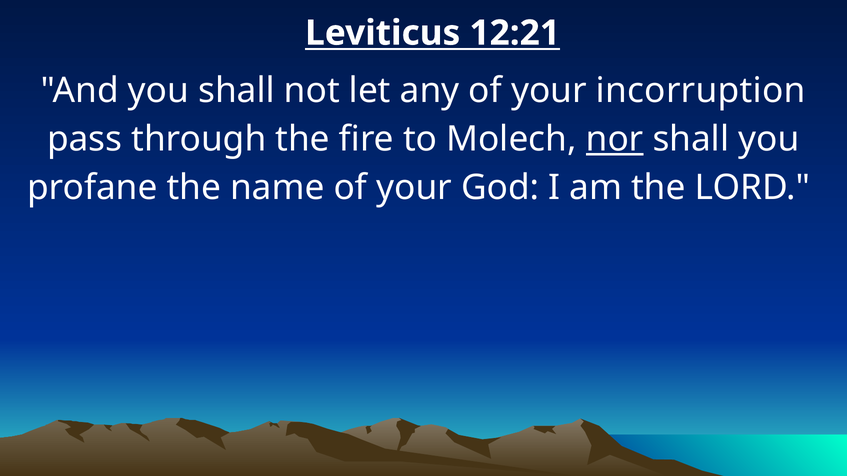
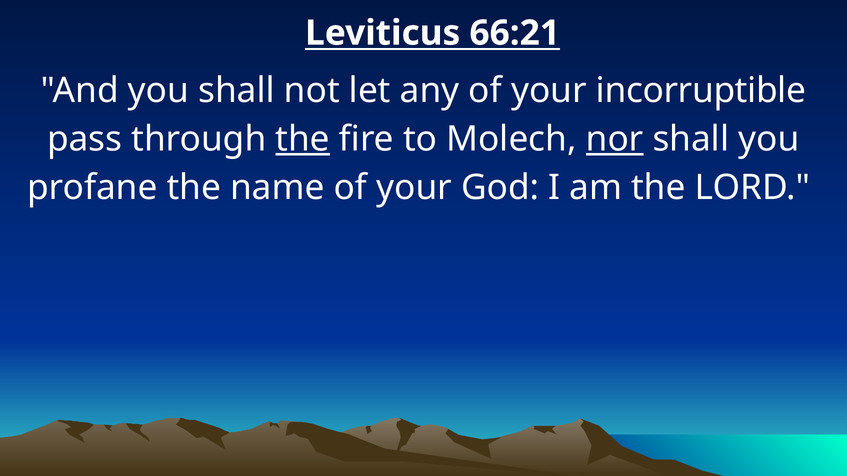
12:21: 12:21 -> 66:21
incorruption: incorruption -> incorruptible
the at (303, 139) underline: none -> present
